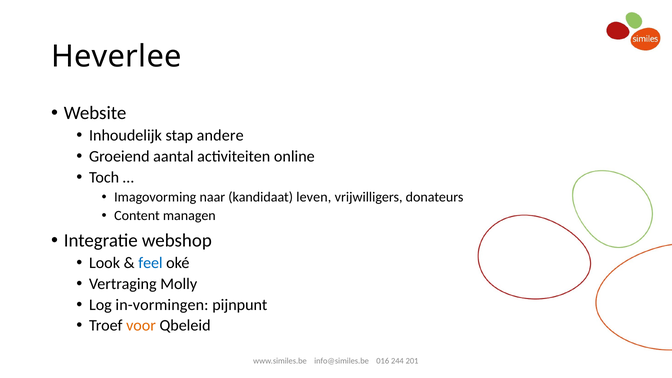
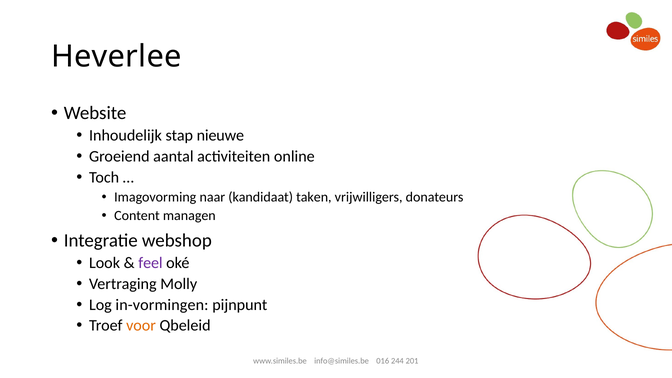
andere: andere -> nieuwe
leven: leven -> taken
feel colour: blue -> purple
